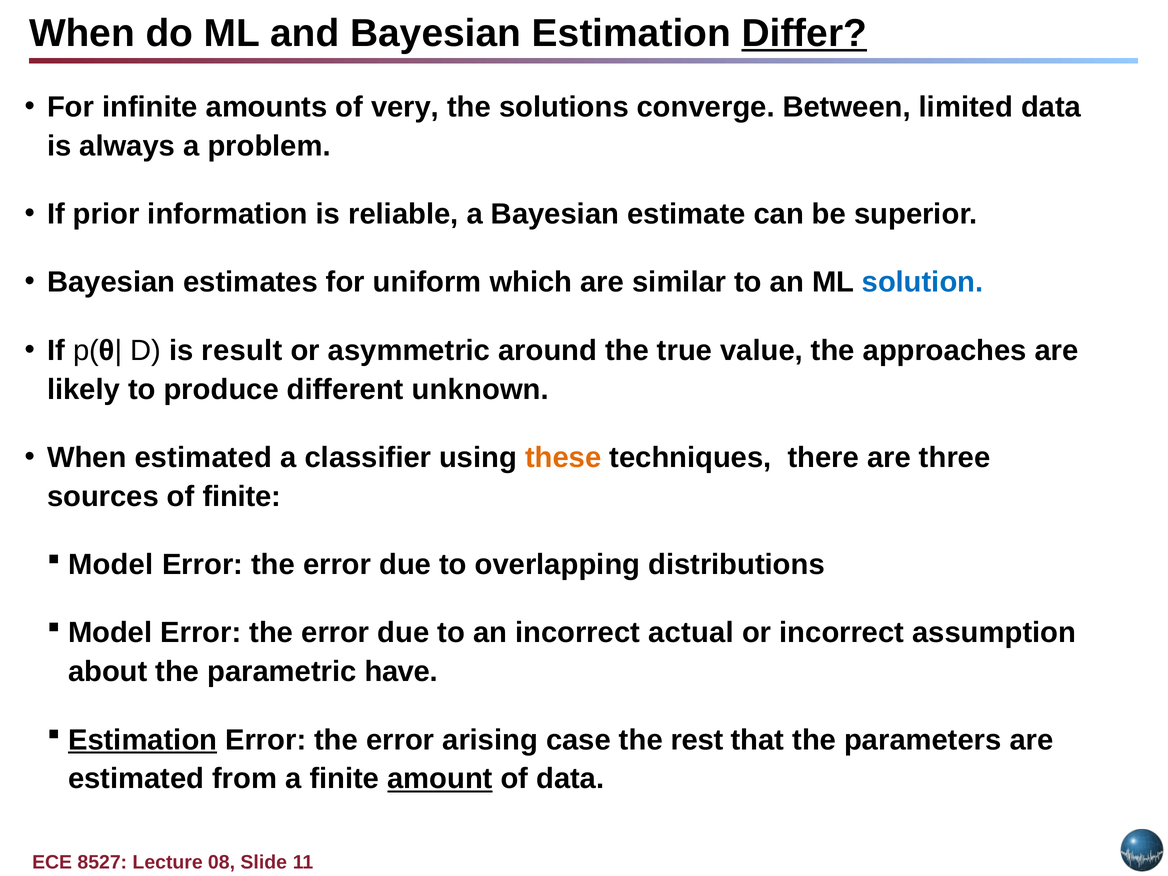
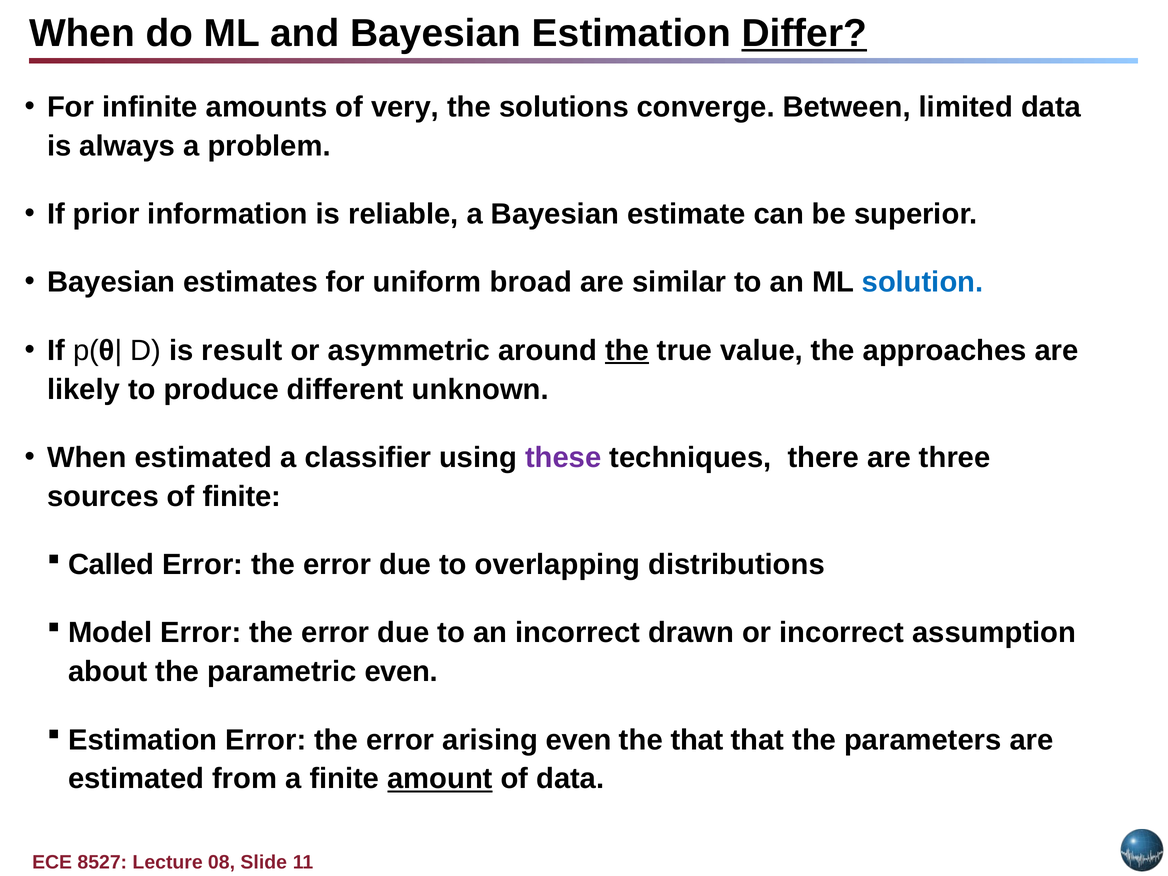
which: which -> broad
the at (627, 350) underline: none -> present
these colour: orange -> purple
Model at (111, 565): Model -> Called
actual: actual -> drawn
parametric have: have -> even
Estimation at (143, 740) underline: present -> none
arising case: case -> even
the rest: rest -> that
